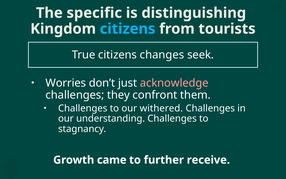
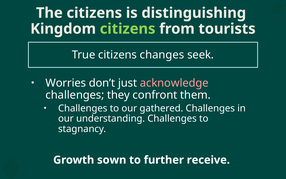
The specific: specific -> citizens
citizens at (128, 29) colour: light blue -> light green
withered: withered -> gathered
came: came -> sown
